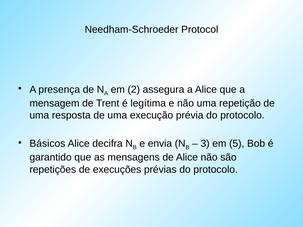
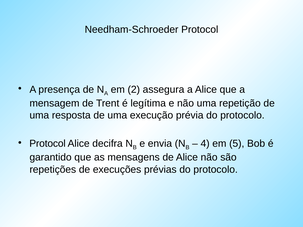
Básicos at (47, 144): Básicos -> Protocol
3: 3 -> 4
